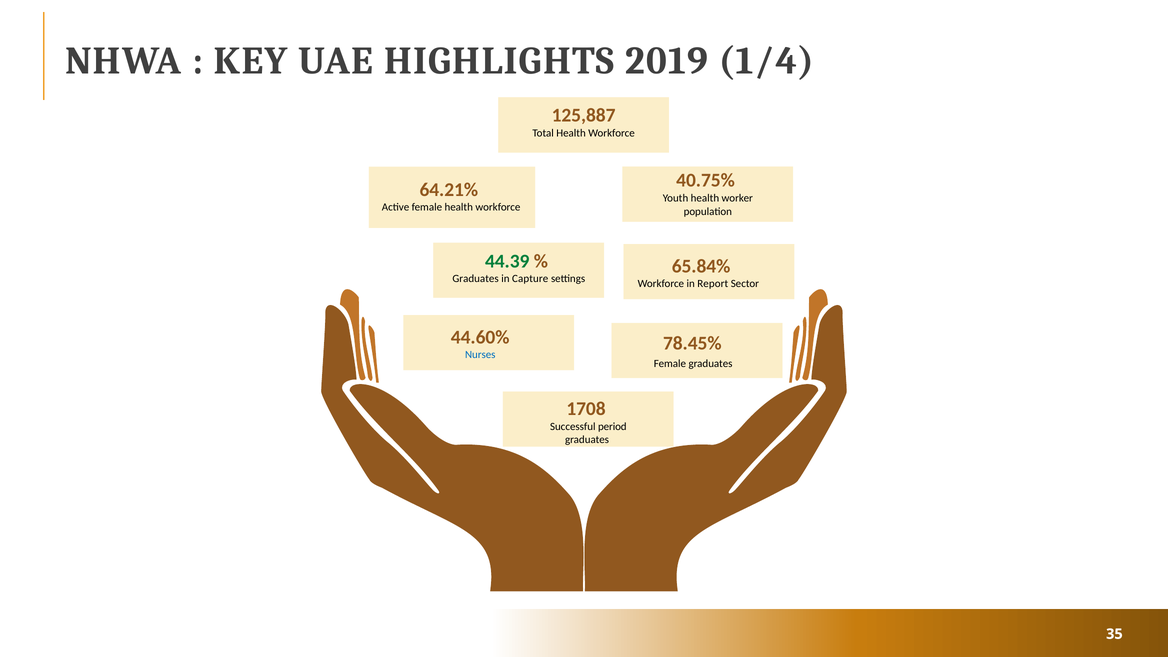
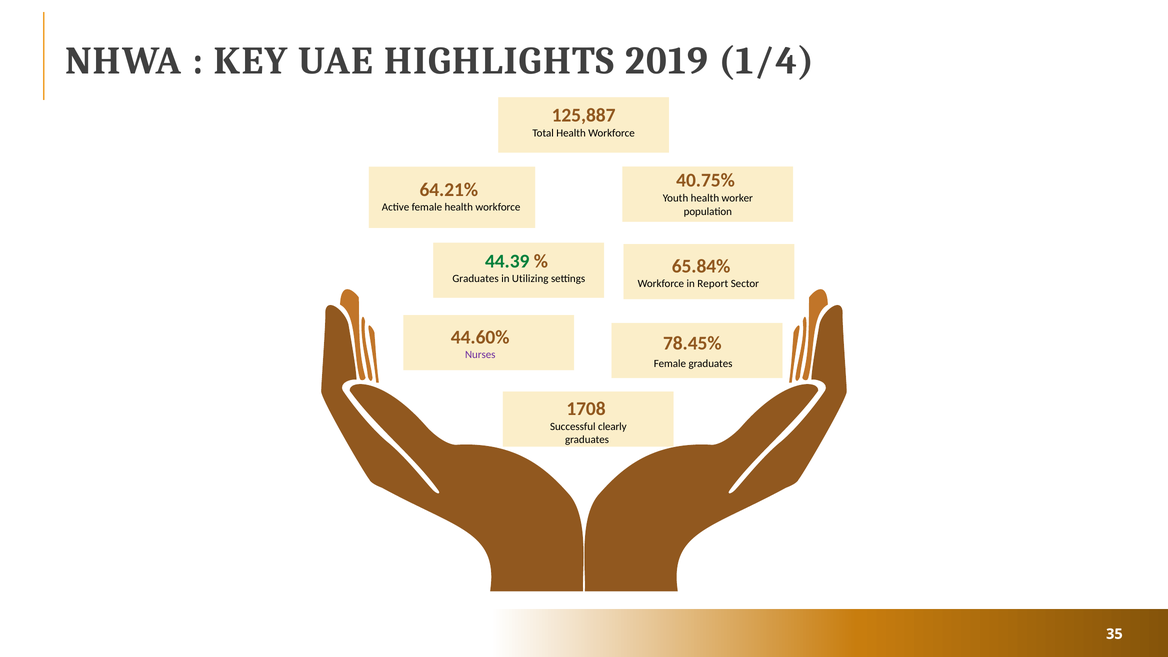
Capture: Capture -> Utilizing
Nurses colour: blue -> purple
period: period -> clearly
